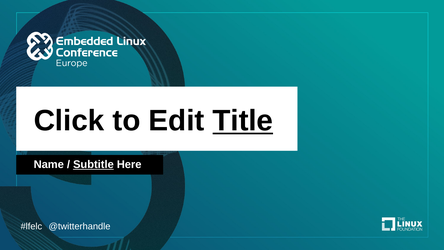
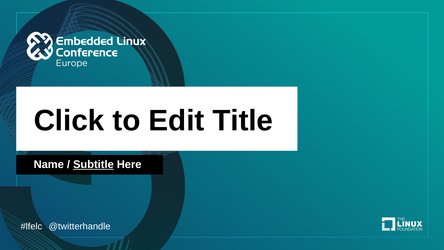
Title underline: present -> none
